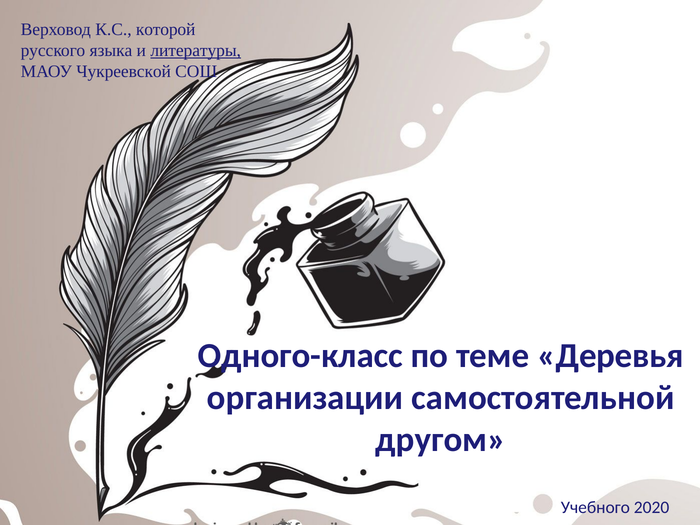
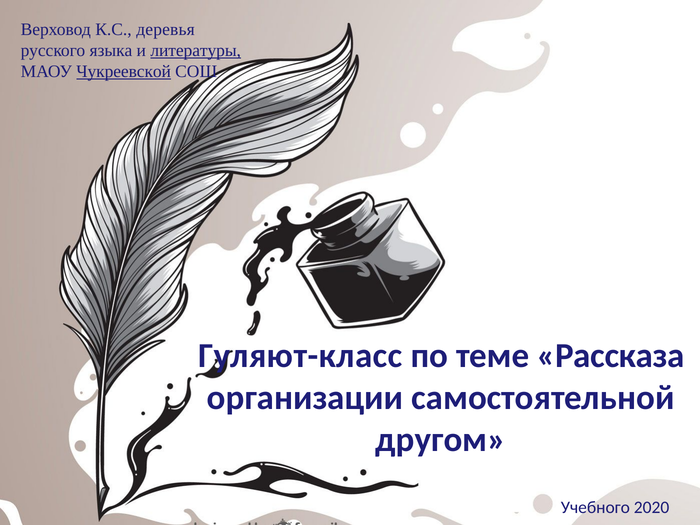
которой: которой -> деревья
Чукреевской underline: none -> present
Одного-класс: Одного-класс -> Гуляют-класс
Деревья: Деревья -> Рассказа
